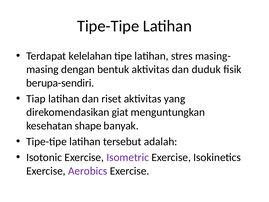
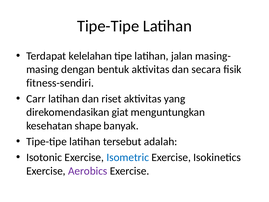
stres: stres -> jalan
duduk: duduk -> secara
berupa-sendiri: berupa-sendiri -> fitness-sendiri
Tiap: Tiap -> Carr
Isometric colour: purple -> blue
